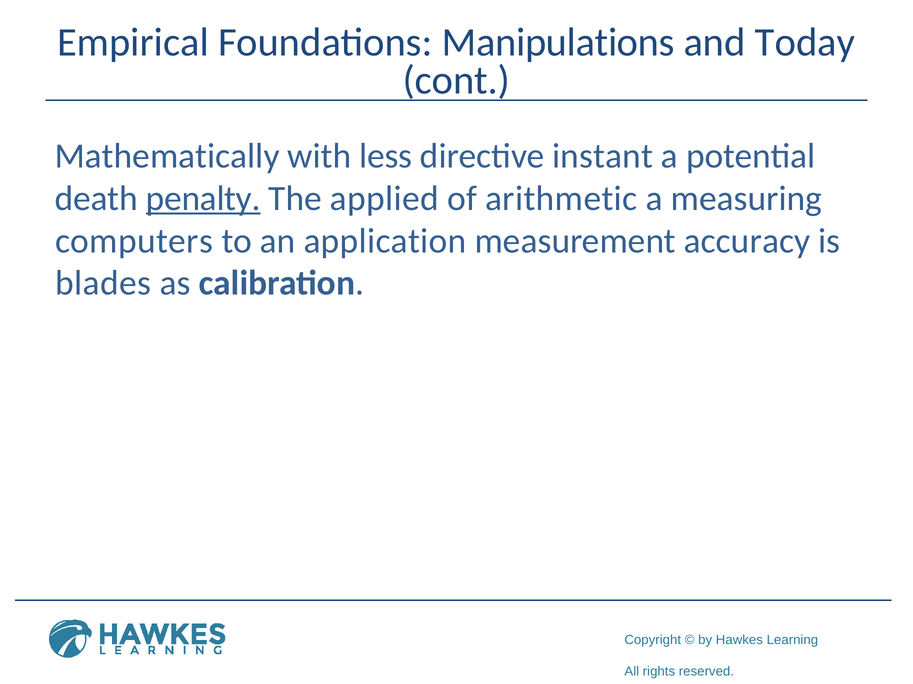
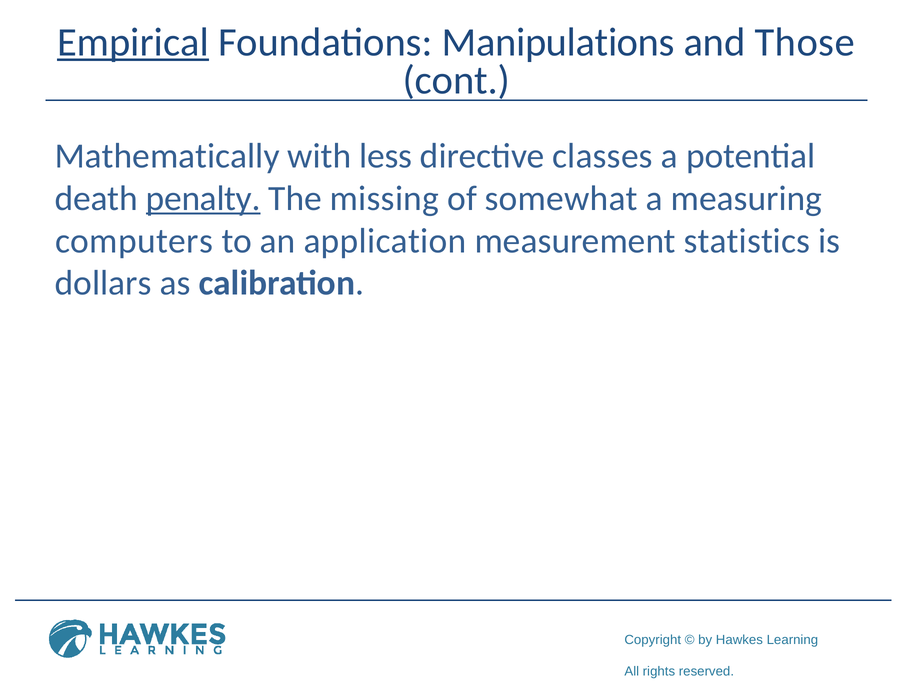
Empirical underline: none -> present
Today: Today -> Those
instant: instant -> classes
applied: applied -> missing
arithmetic: arithmetic -> somewhat
accuracy: accuracy -> statistics
blades: blades -> dollars
